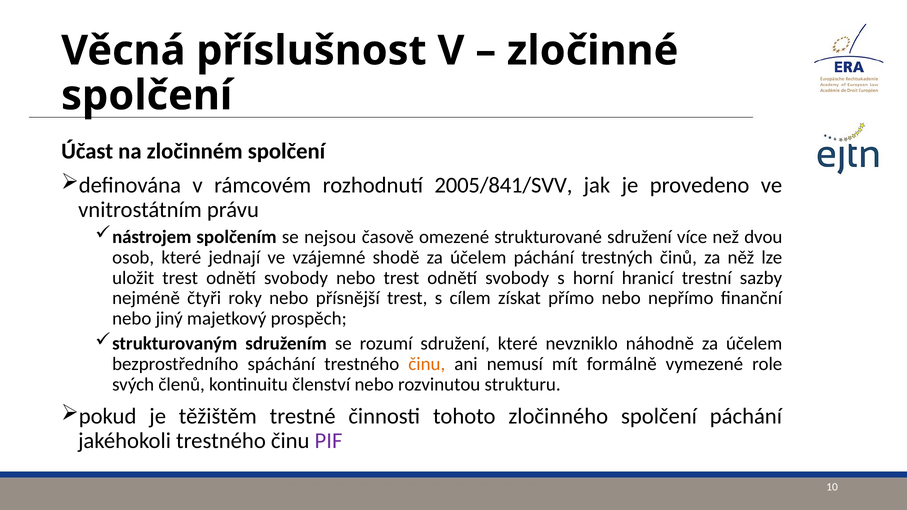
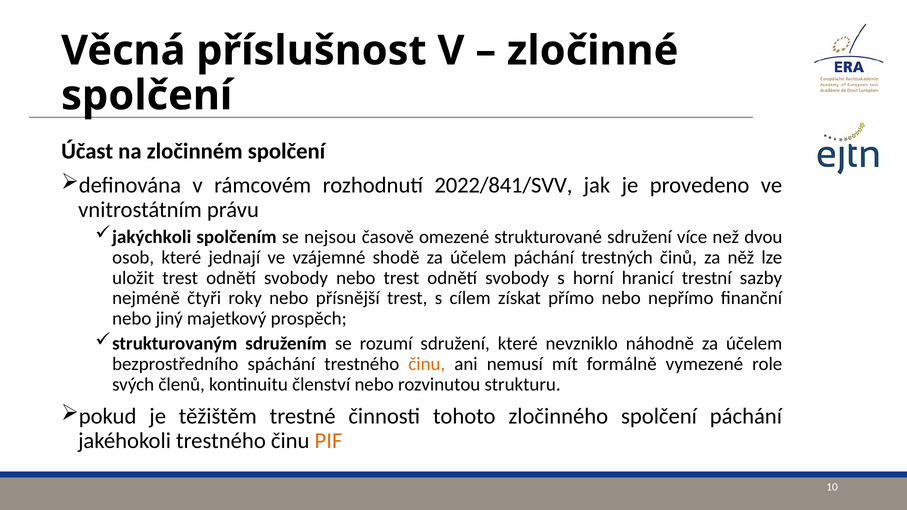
2005/841/SVV: 2005/841/SVV -> 2022/841/SVV
nástrojem: nástrojem -> jakýchkoli
PIF colour: purple -> orange
